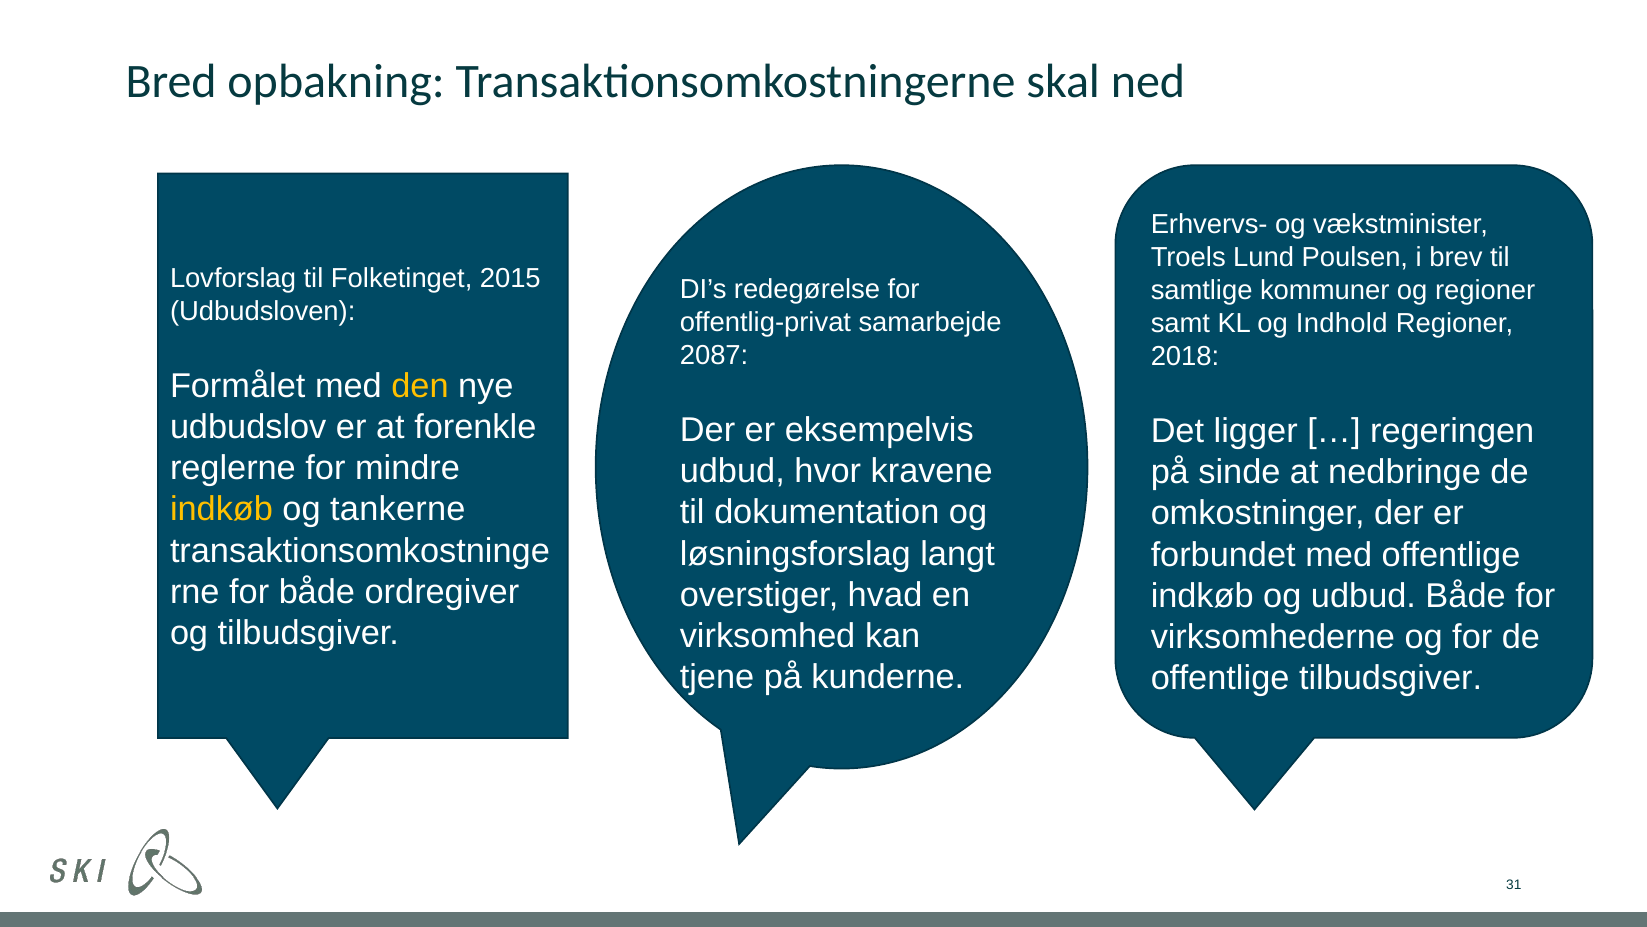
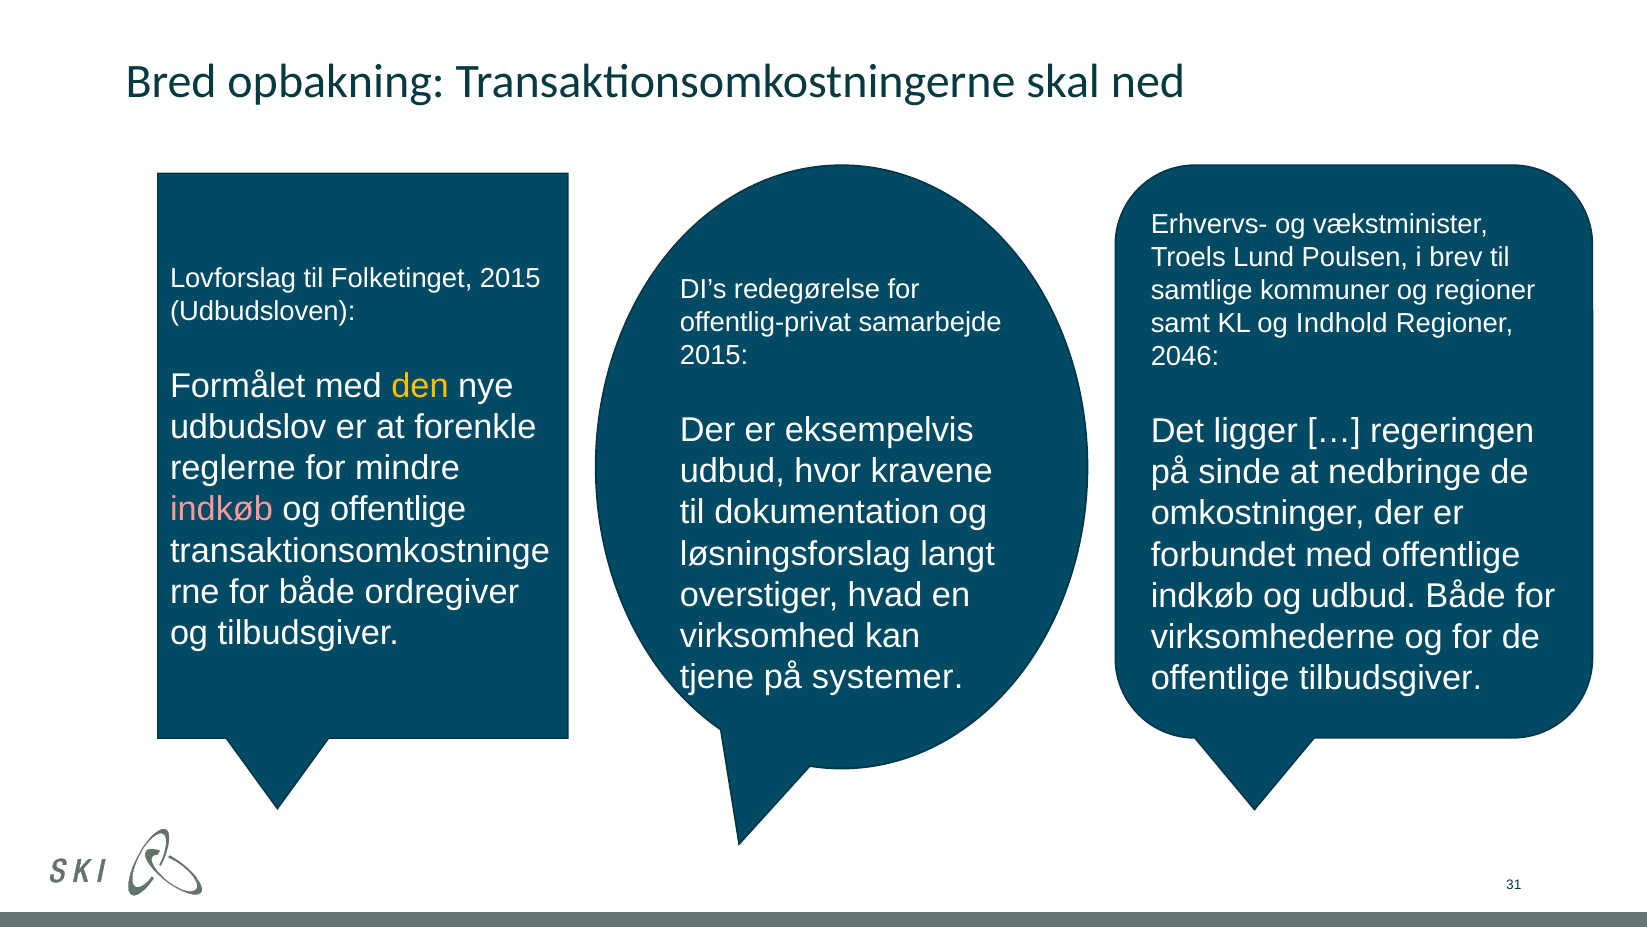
2087 at (714, 355): 2087 -> 2015
2018: 2018 -> 2046
indkøb at (222, 509) colour: yellow -> pink
og tankerne: tankerne -> offentlige
kunderne: kunderne -> systemer
